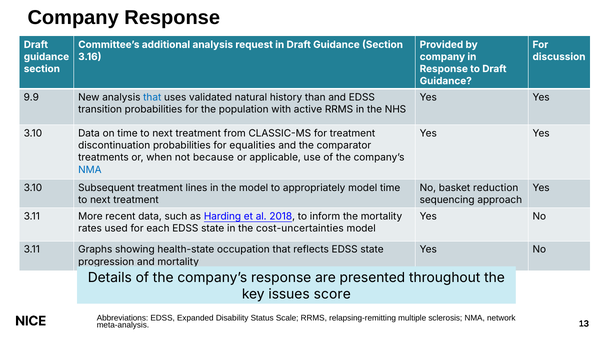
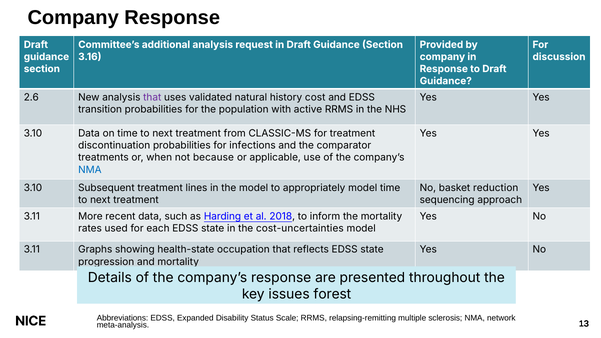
9.9: 9.9 -> 2.6
that at (152, 98) colour: blue -> purple
than: than -> cost
equalities: equalities -> infections
score: score -> forest
